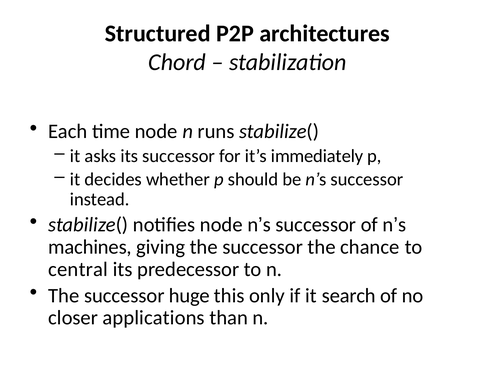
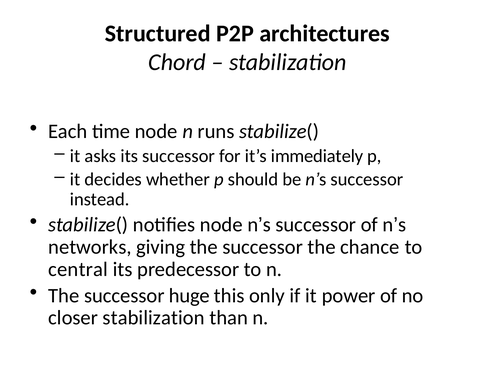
machines: machines -> networks
search: search -> power
closer applications: applications -> stabilization
